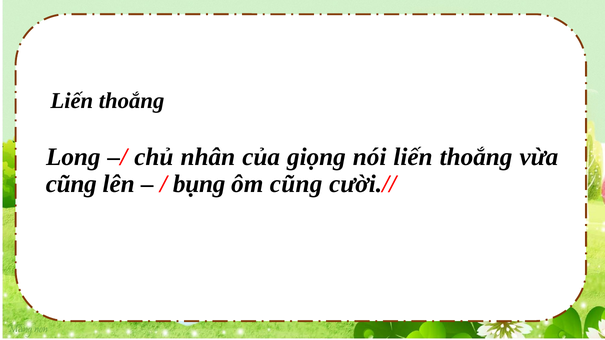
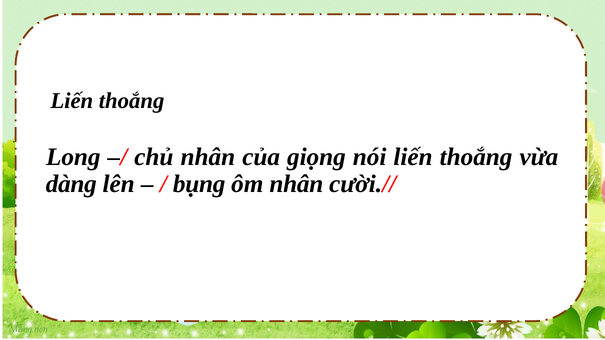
cũng at (71, 184): cũng -> dàng
ôm cũng: cũng -> nhân
